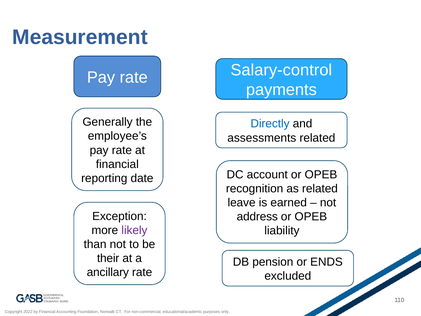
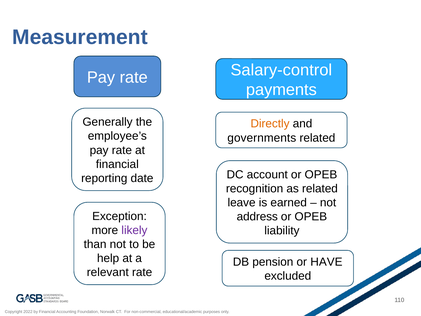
Directly colour: blue -> orange
assessments: assessments -> governments
their: their -> help
ENDS: ENDS -> HAVE
ancillary: ancillary -> relevant
